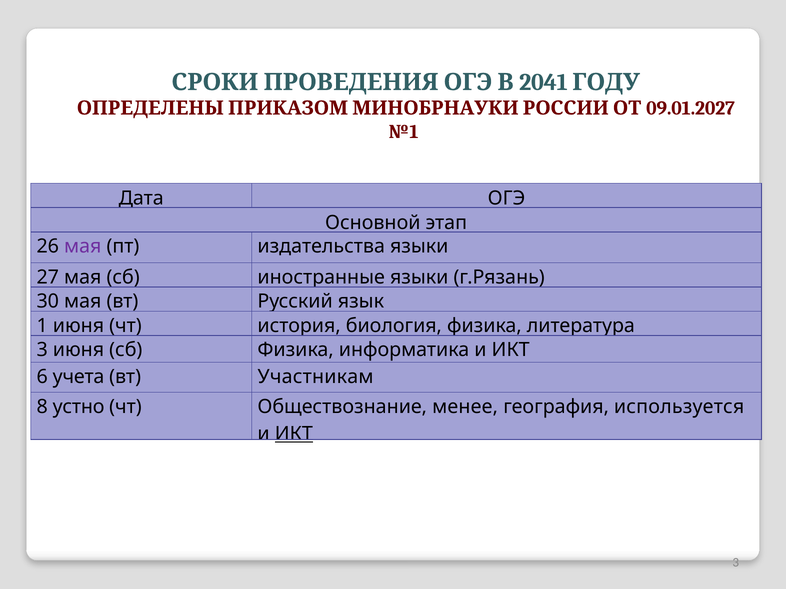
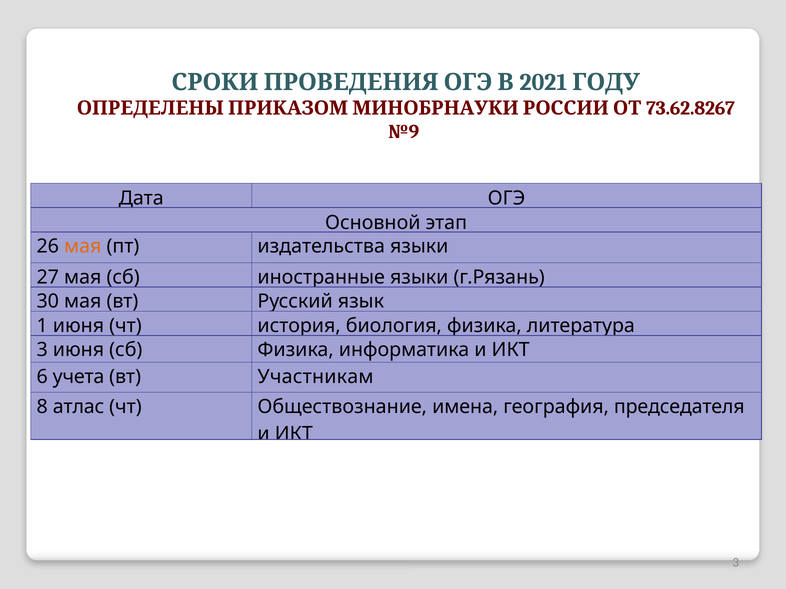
2041: 2041 -> 2021
09.01.2027: 09.01.2027 -> 73.62.8267
№1: №1 -> №9
мая at (83, 247) colour: purple -> orange
устно: устно -> атлас
менее: менее -> имена
используется: используется -> председателя
ИКТ at (294, 434) underline: present -> none
